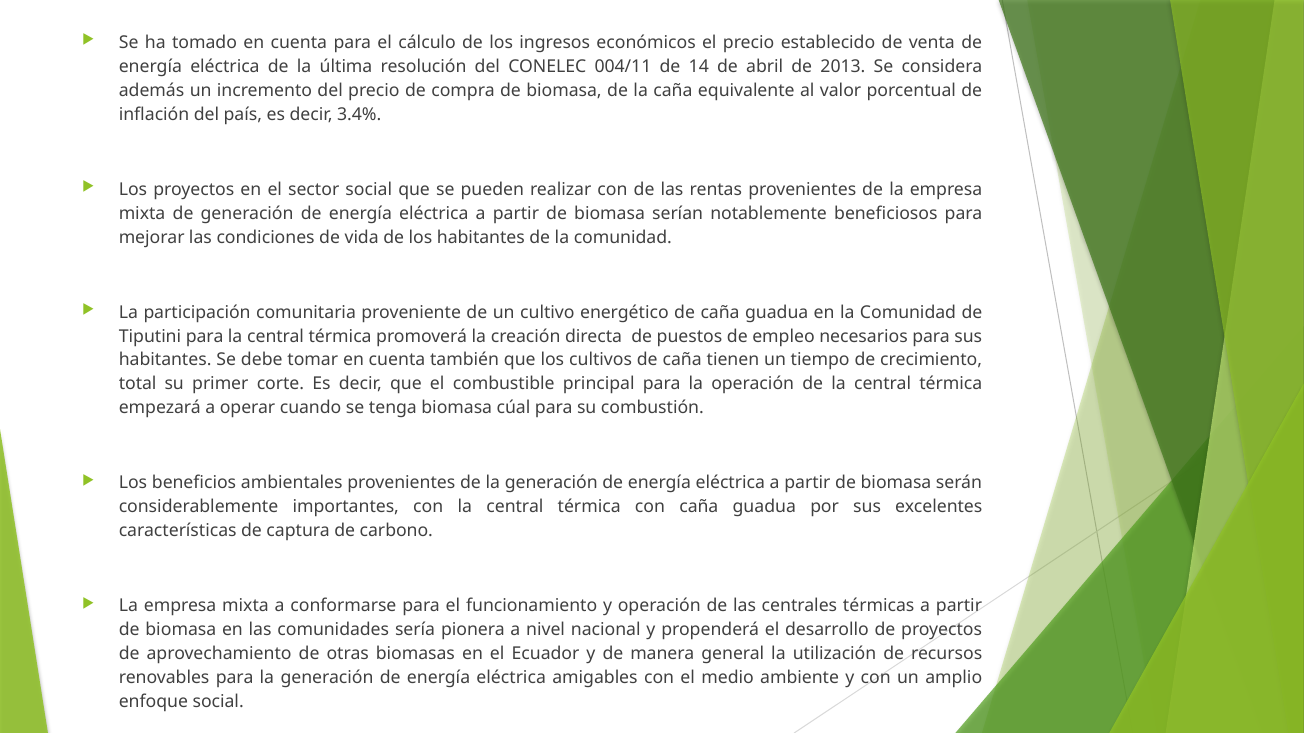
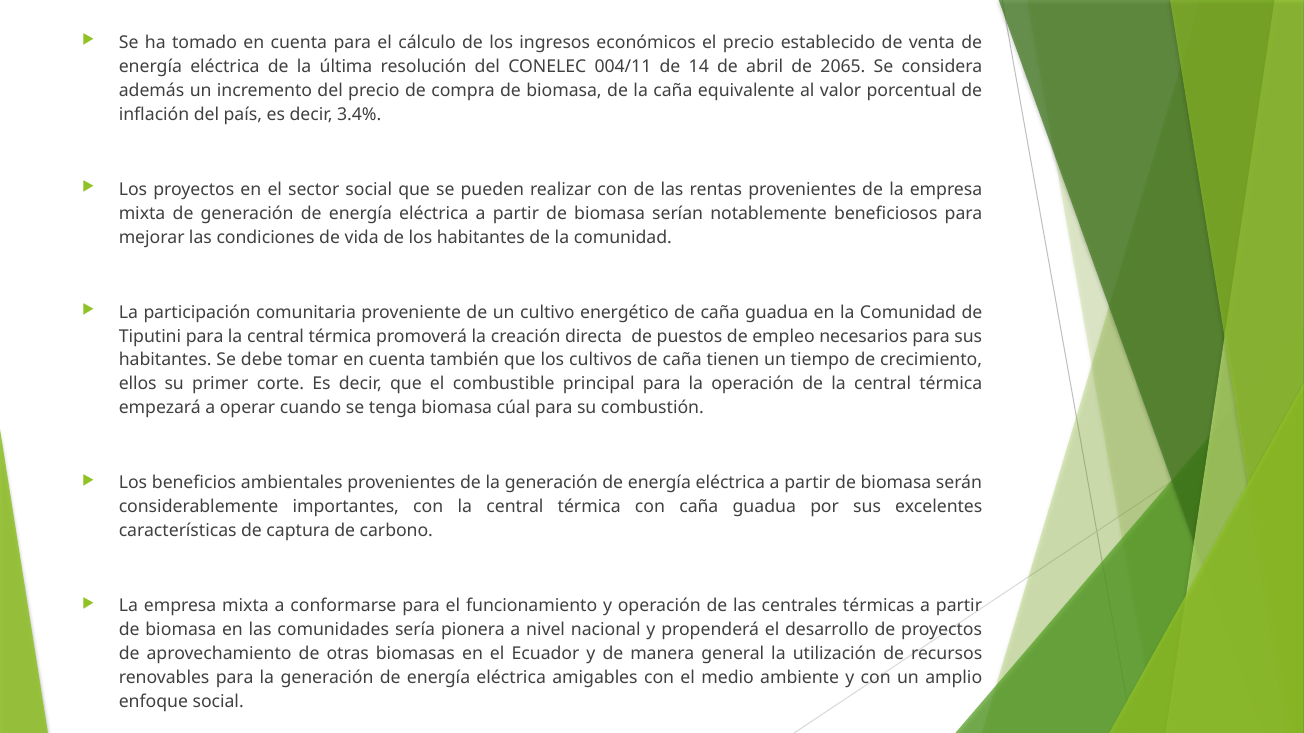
2013: 2013 -> 2065
total: total -> ellos
